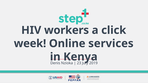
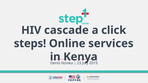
workers: workers -> cascade
week: week -> steps
